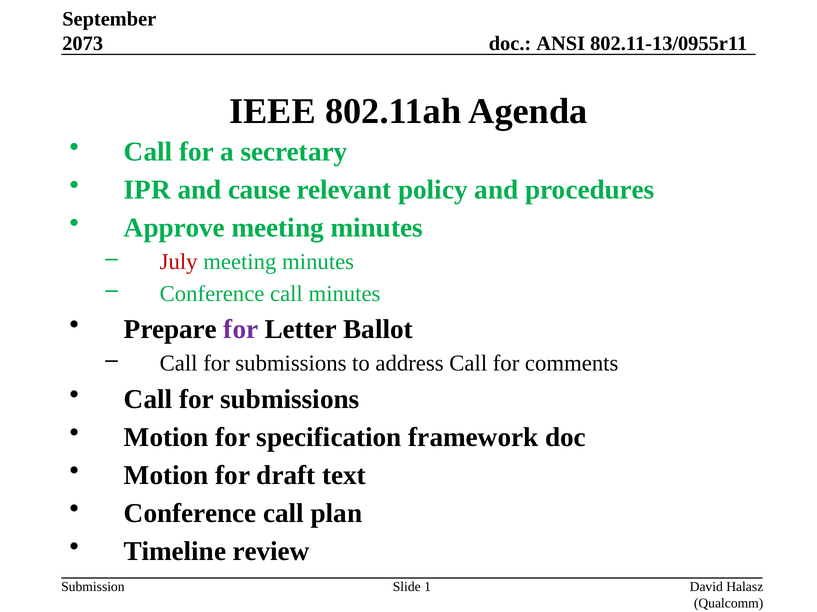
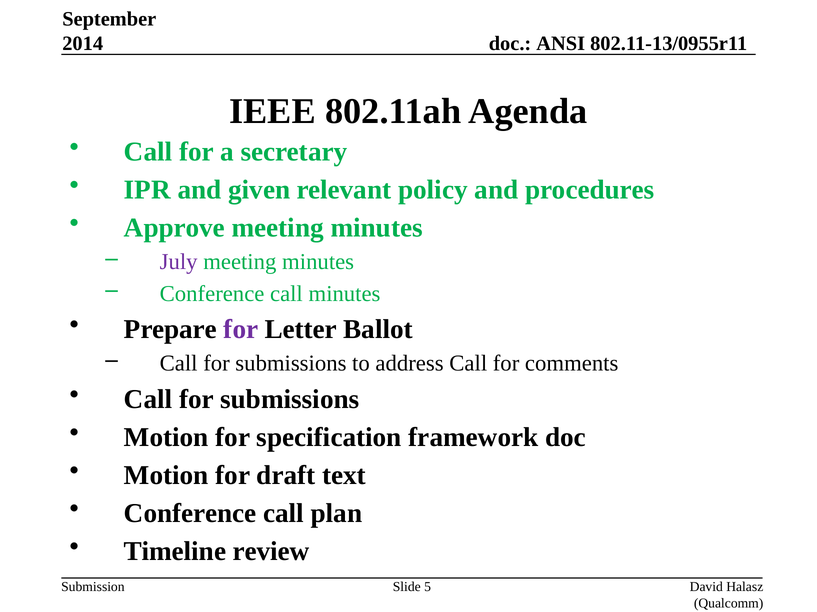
2073: 2073 -> 2014
cause: cause -> given
July colour: red -> purple
1: 1 -> 5
